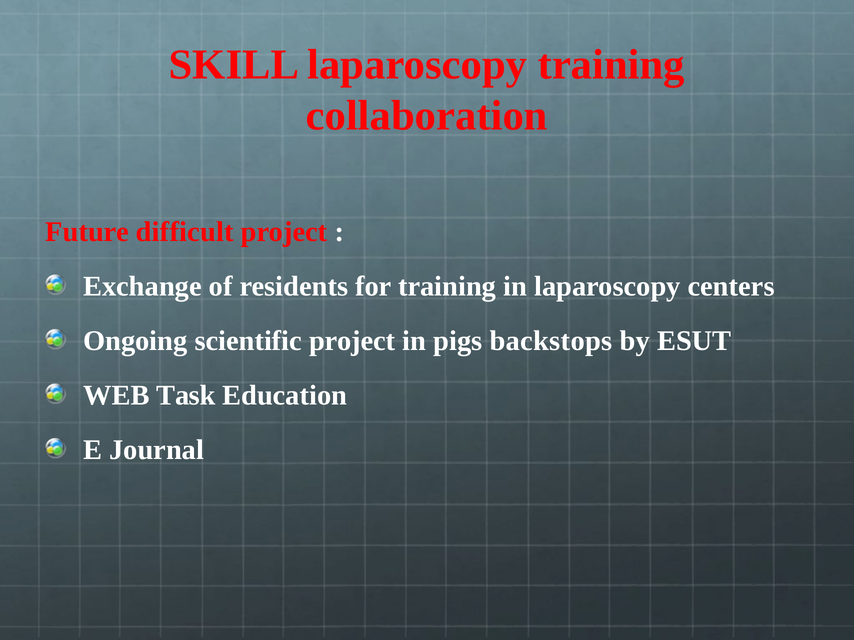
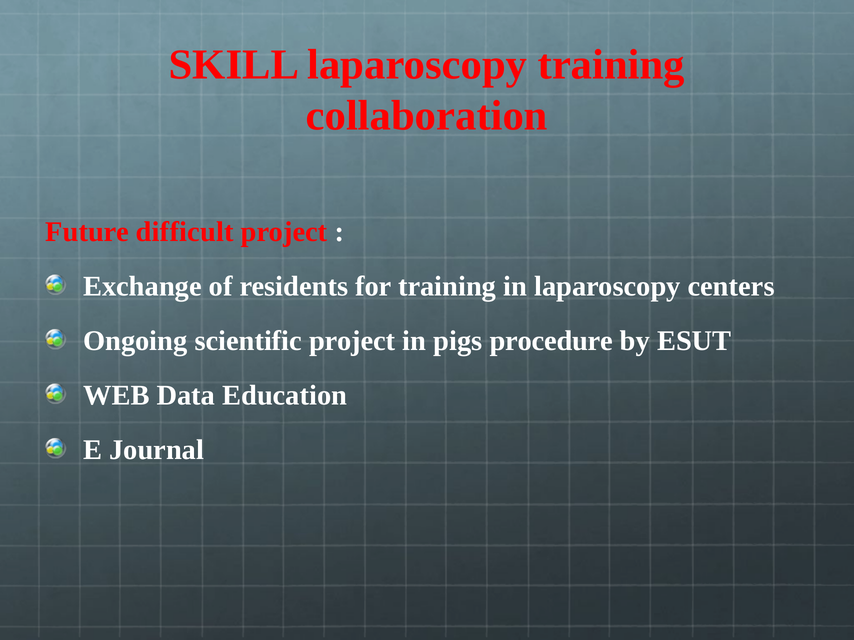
backstops: backstops -> procedure
Task: Task -> Data
